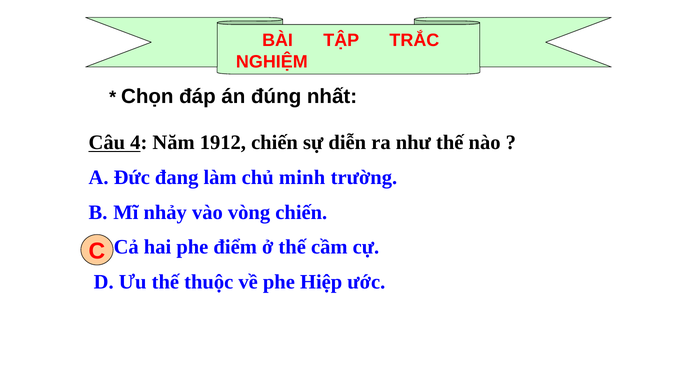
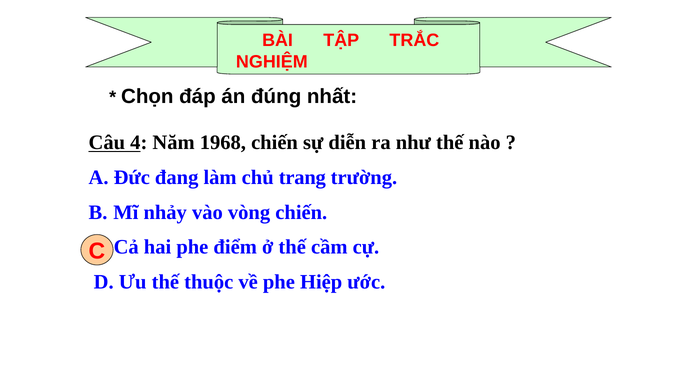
1912: 1912 -> 1968
minh: minh -> trang
